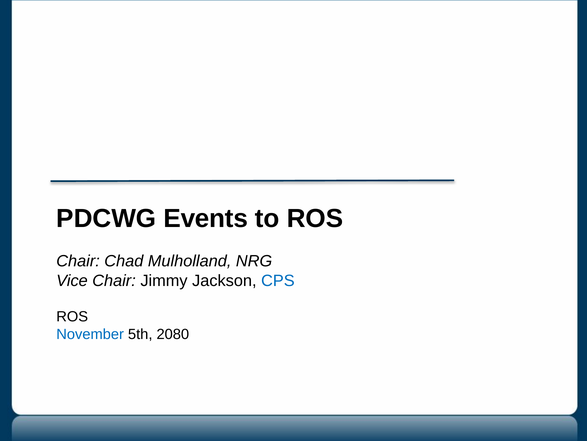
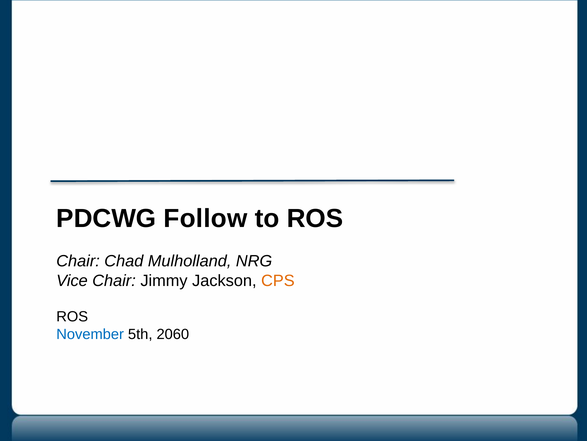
Events: Events -> Follow
CPS colour: blue -> orange
2080: 2080 -> 2060
